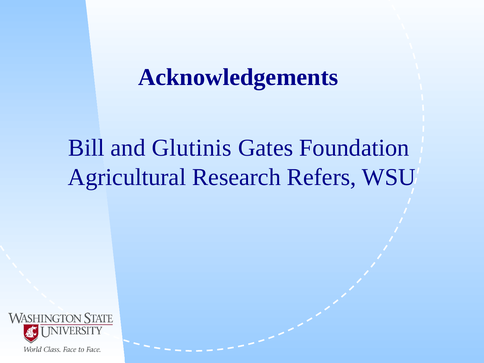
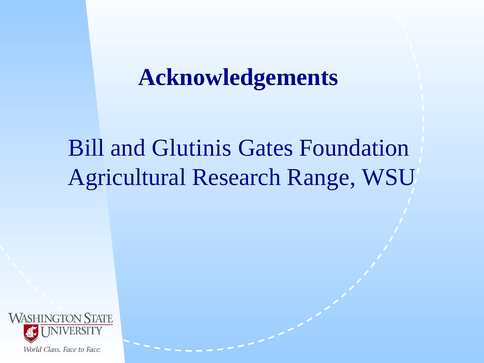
Refers: Refers -> Range
